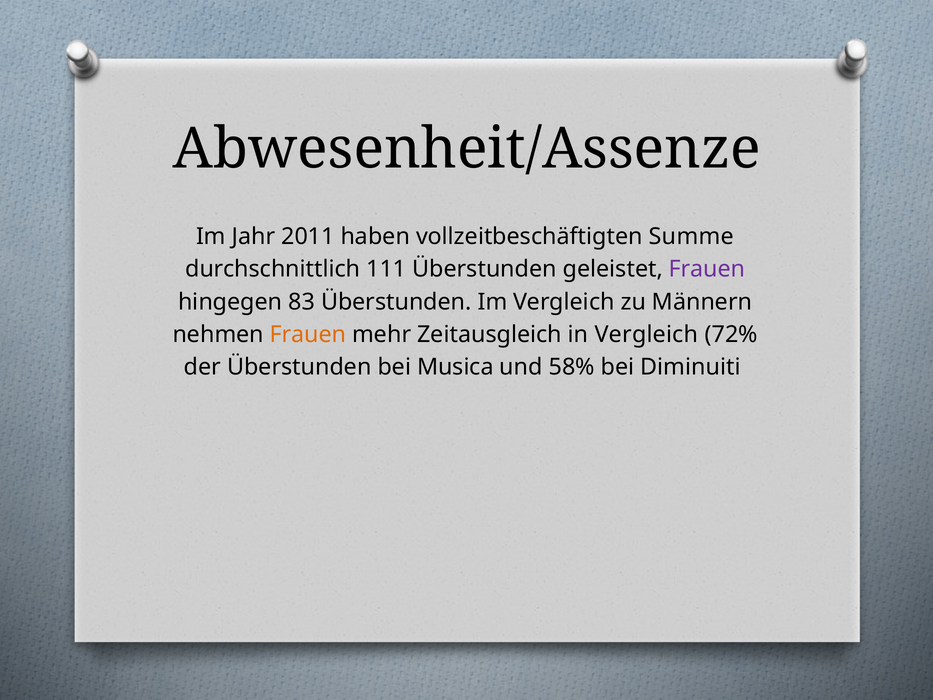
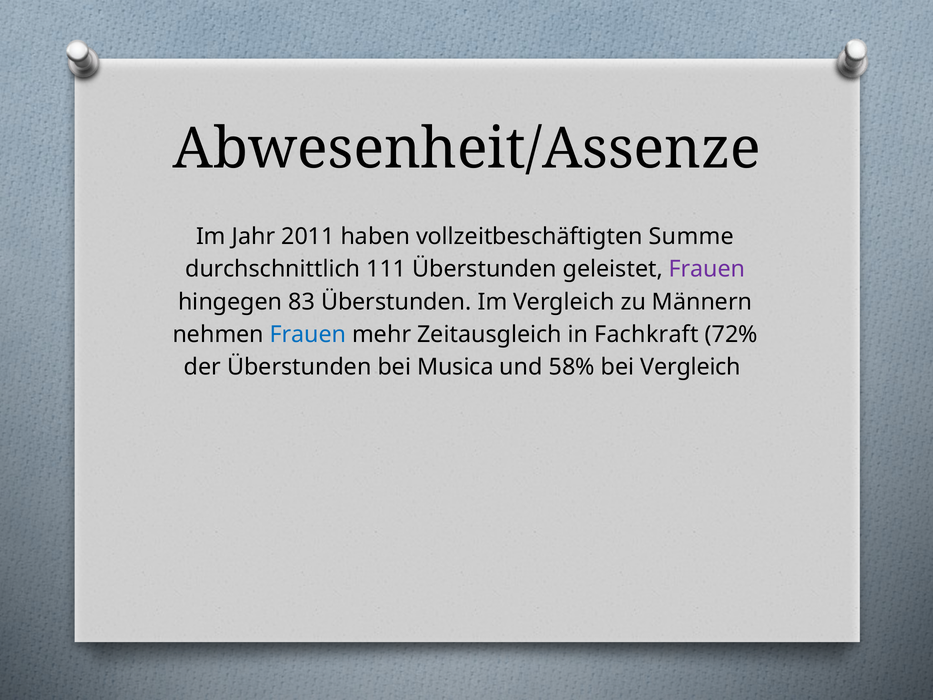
Frauen at (308, 335) colour: orange -> blue
in Vergleich: Vergleich -> Fachkraft
bei Diminuiti: Diminuiti -> Vergleich
